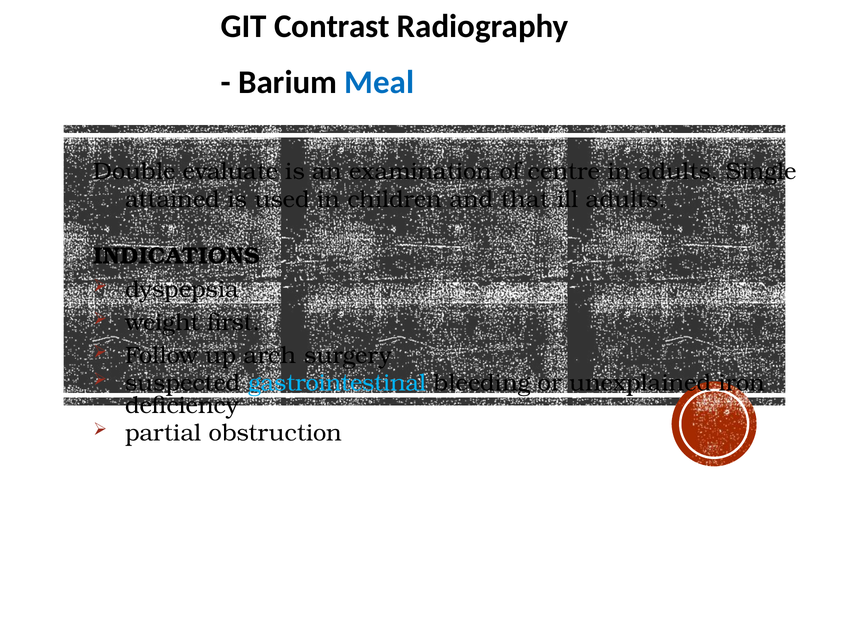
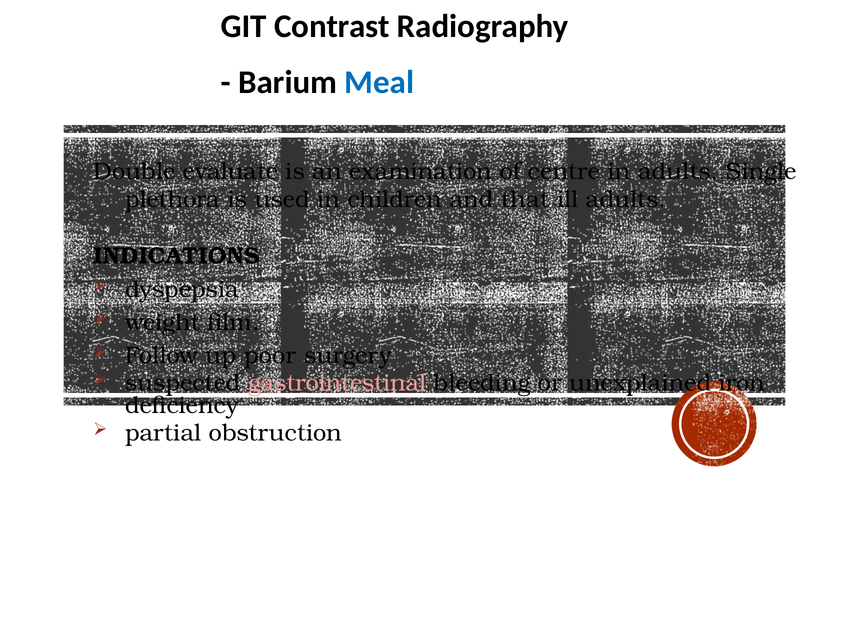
attained: attained -> plethora
first: first -> film
arch: arch -> poor
gastrointestinal colour: light blue -> pink
